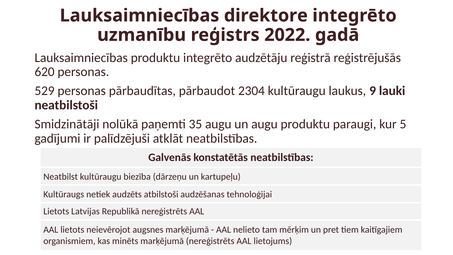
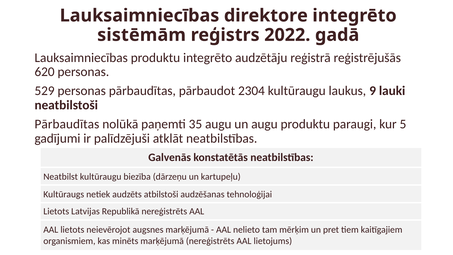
uzmanību: uzmanību -> sistēmām
Smidzinātāji at (67, 124): Smidzinātāji -> Pārbaudītas
